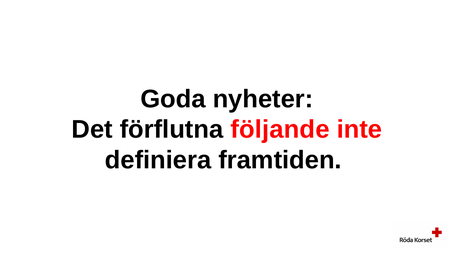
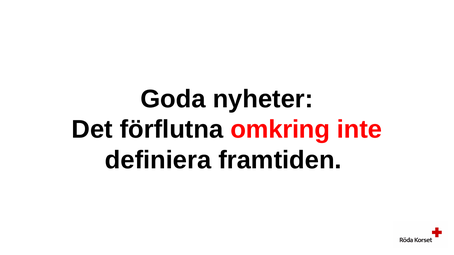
följande: följande -> omkring
